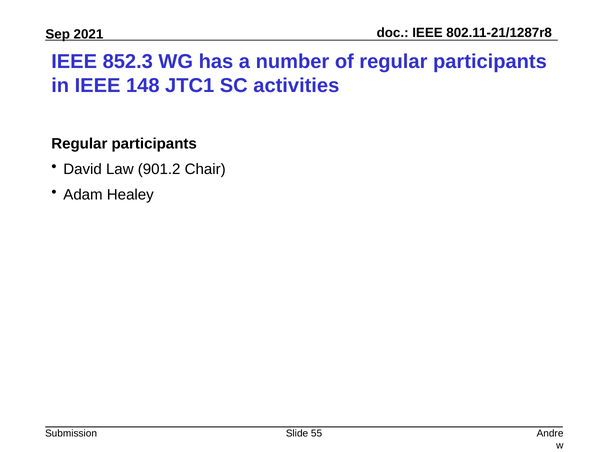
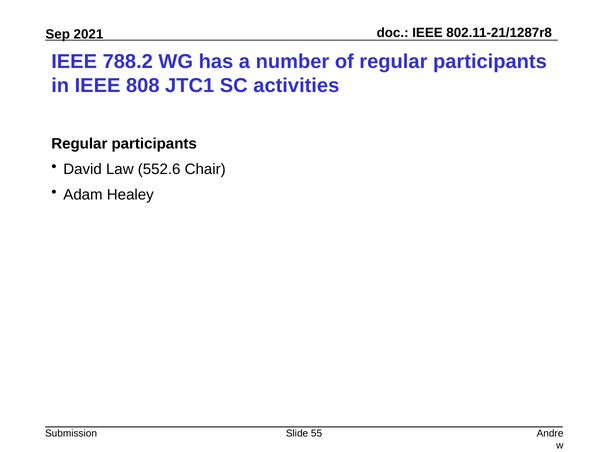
852.3: 852.3 -> 788.2
148: 148 -> 808
901.2: 901.2 -> 552.6
